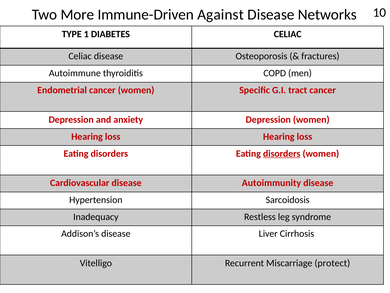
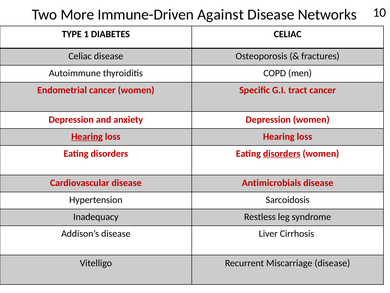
Hearing at (87, 136) underline: none -> present
Autoimmunity: Autoimmunity -> Antimicrobials
Miscarriage protect: protect -> disease
